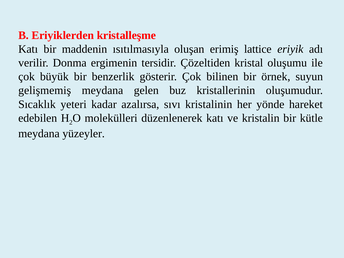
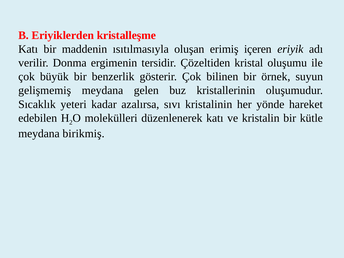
lattice: lattice -> içeren
yüzeyler: yüzeyler -> birikmiş
